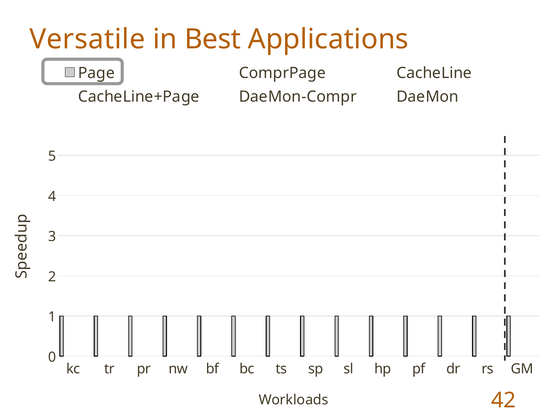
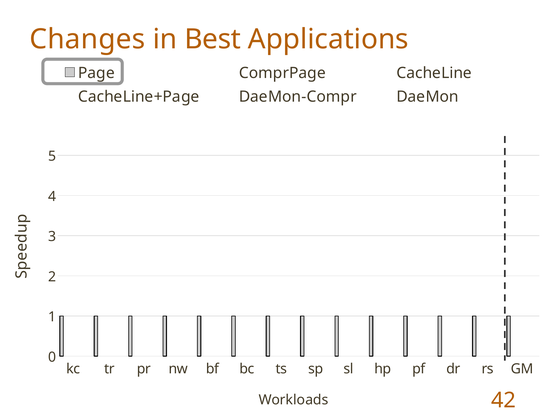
Versatile: Versatile -> Changes
